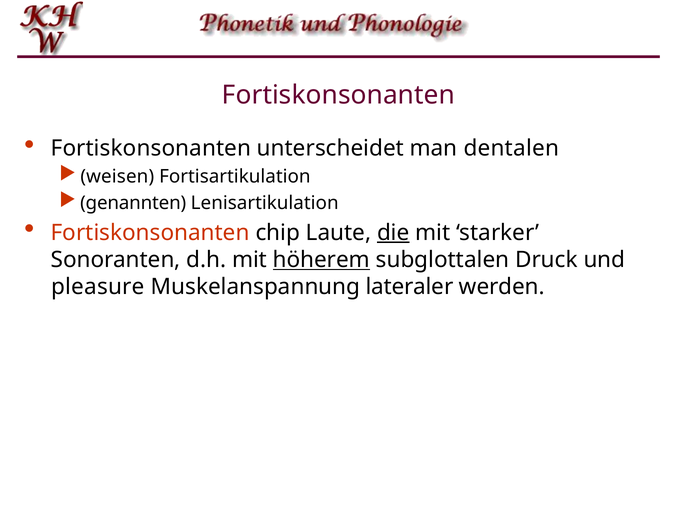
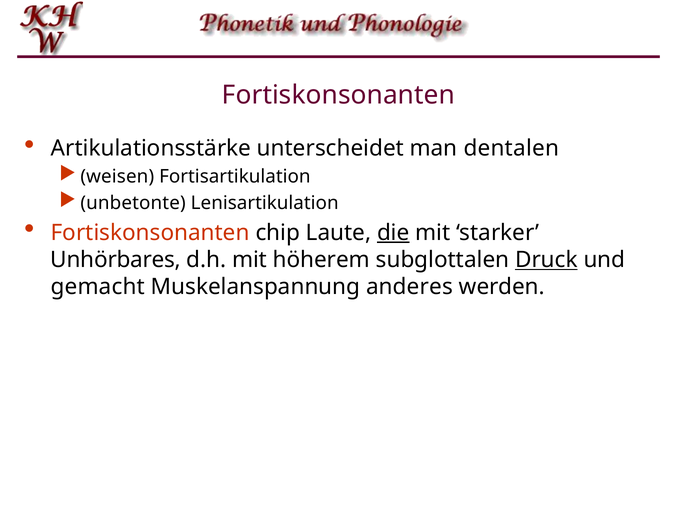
Fortiskonsonanten at (151, 148): Fortiskonsonanten -> Artikulationsstärke
genannten: genannten -> unbetonte
Sonoranten: Sonoranten -> Unhörbares
höherem underline: present -> none
Druck underline: none -> present
pleasure: pleasure -> gemacht
lateraler: lateraler -> anderes
